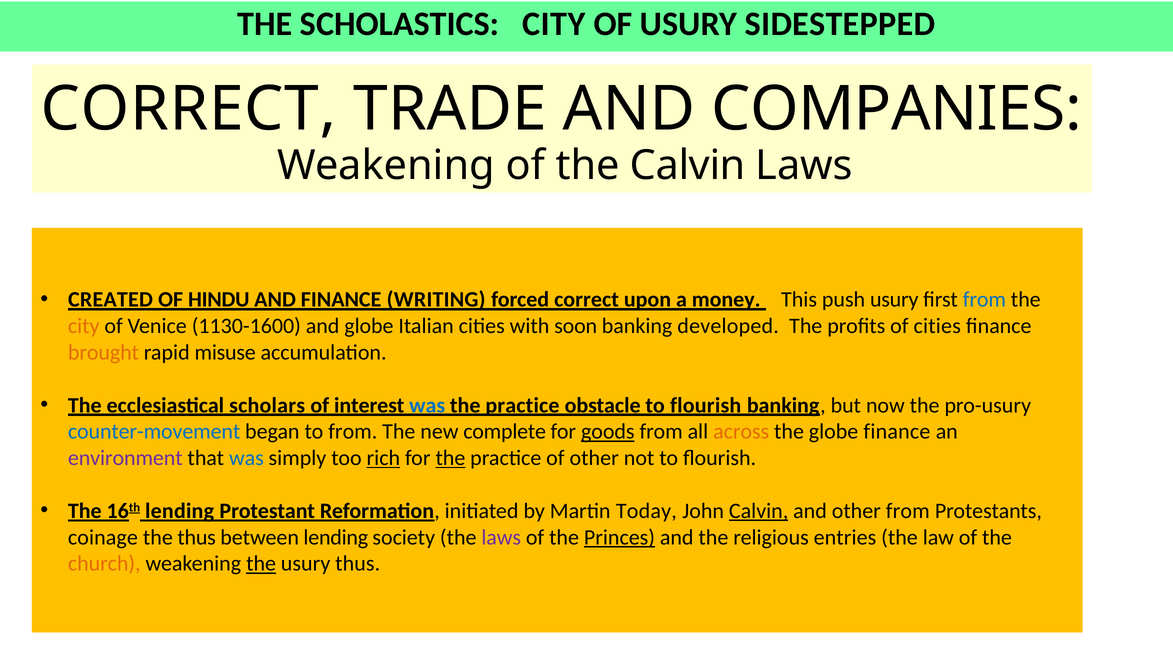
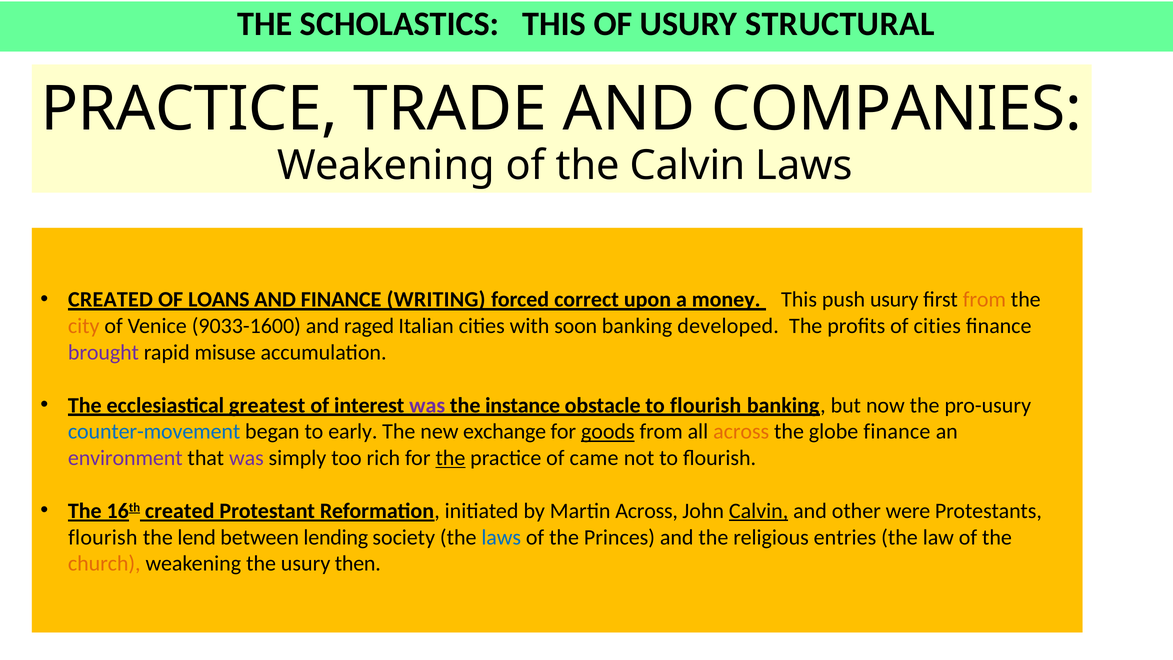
SCHOLASTICS CITY: CITY -> THIS
SIDESTEPPED: SIDESTEPPED -> STRUCTURAL
CORRECT at (189, 109): CORRECT -> PRACTICE
HINDU: HINDU -> LOANS
from at (984, 300) colour: blue -> orange
1130-1600: 1130-1600 -> 9033-1600
and globe: globe -> raged
brought colour: orange -> purple
scholars: scholars -> greatest
was at (427, 405) colour: blue -> purple
practice at (522, 405): practice -> instance
to from: from -> early
complete: complete -> exchange
was at (246, 458) colour: blue -> purple
rich underline: present -> none
of other: other -> came
16th lending: lending -> created
Martin Today: Today -> Across
other from: from -> were
coinage at (103, 537): coinage -> flourish
the thus: thus -> lend
laws at (501, 537) colour: purple -> blue
Princes underline: present -> none
the at (261, 563) underline: present -> none
usury thus: thus -> then
